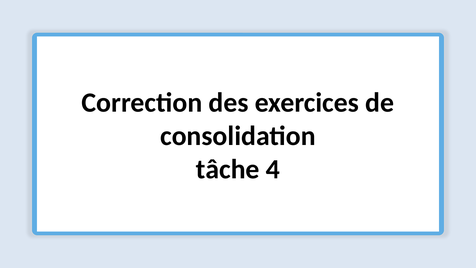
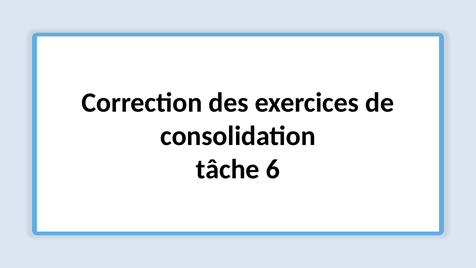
4: 4 -> 6
